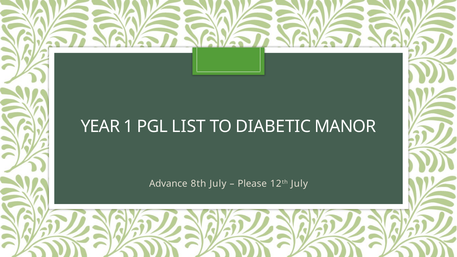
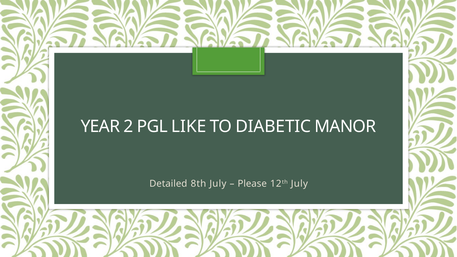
1: 1 -> 2
LIST: LIST -> LIKE
Advance: Advance -> Detailed
